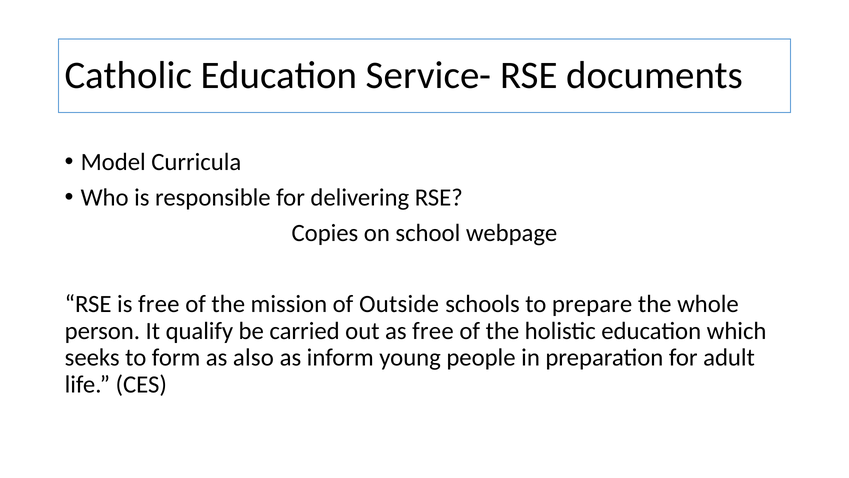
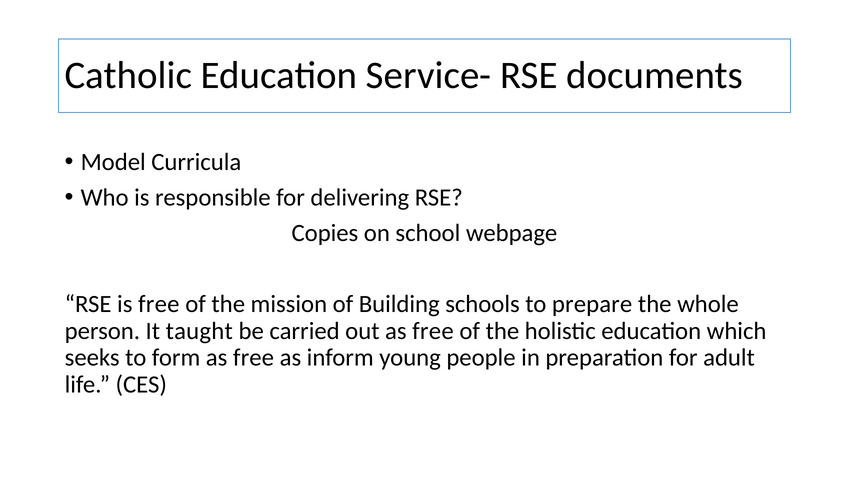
Outside: Outside -> Building
qualify: qualify -> taught
form as also: also -> free
